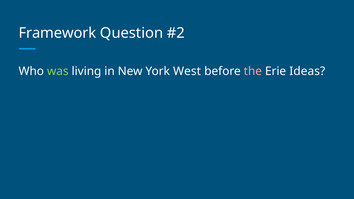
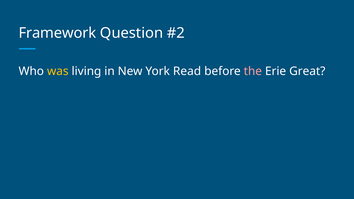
was colour: light green -> yellow
West: West -> Read
Ideas: Ideas -> Great
